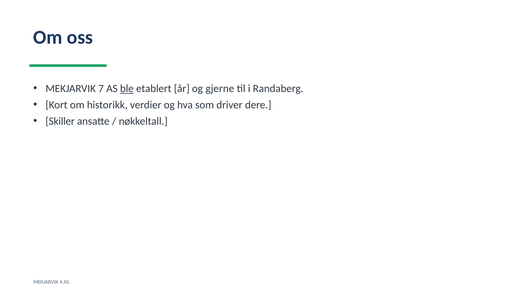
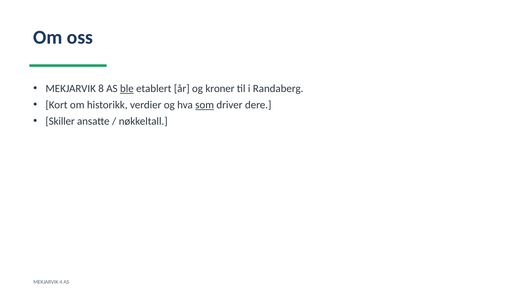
7: 7 -> 8
gjerne: gjerne -> kroner
som underline: none -> present
